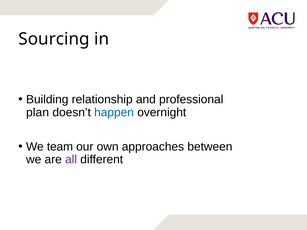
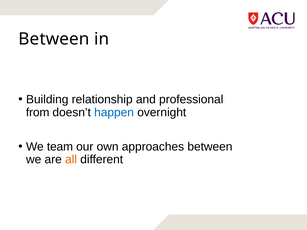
Sourcing at (54, 39): Sourcing -> Between
plan: plan -> from
all colour: purple -> orange
